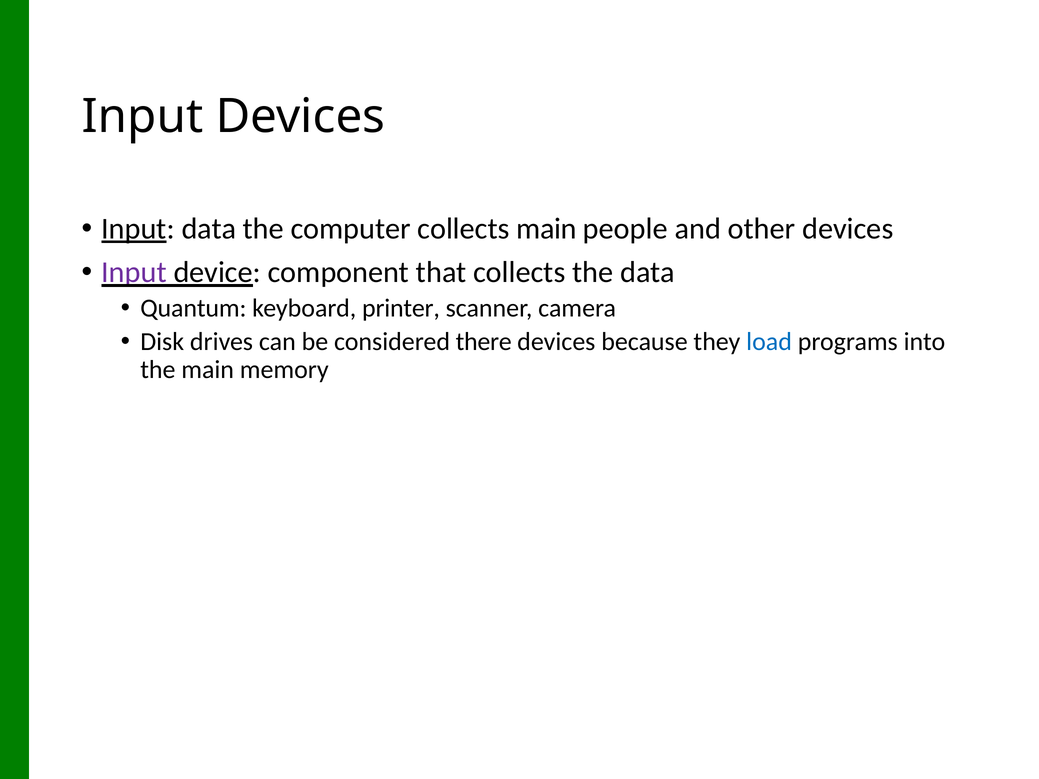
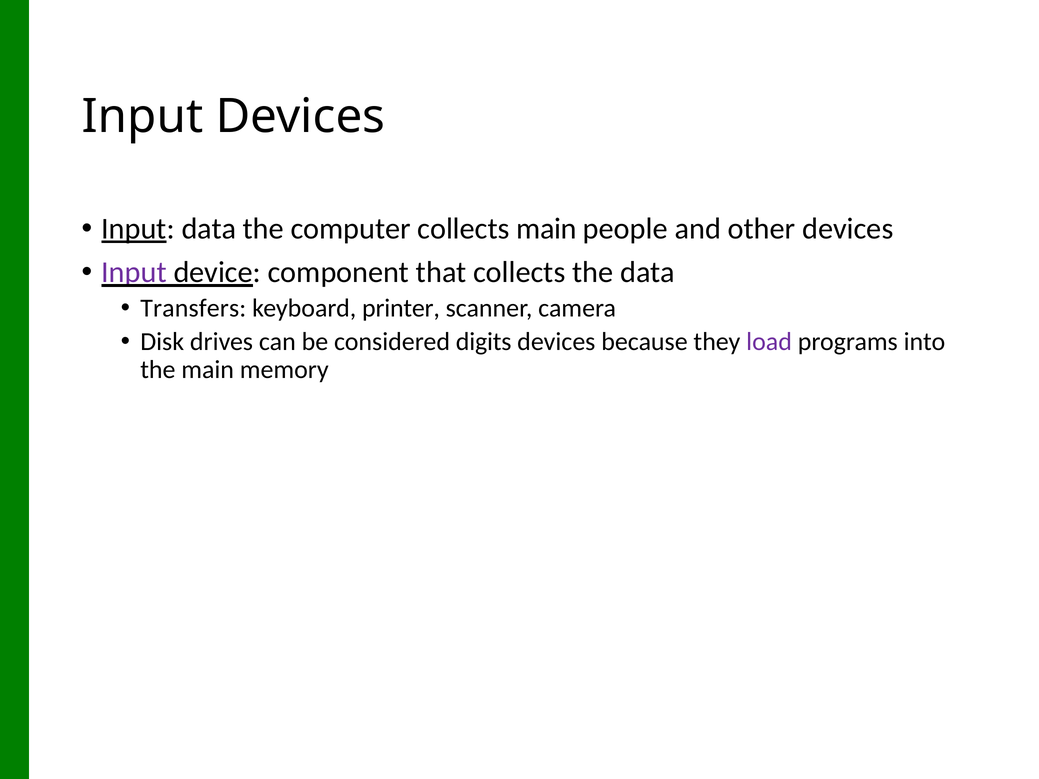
Quantum: Quantum -> Transfers
there: there -> digits
load colour: blue -> purple
